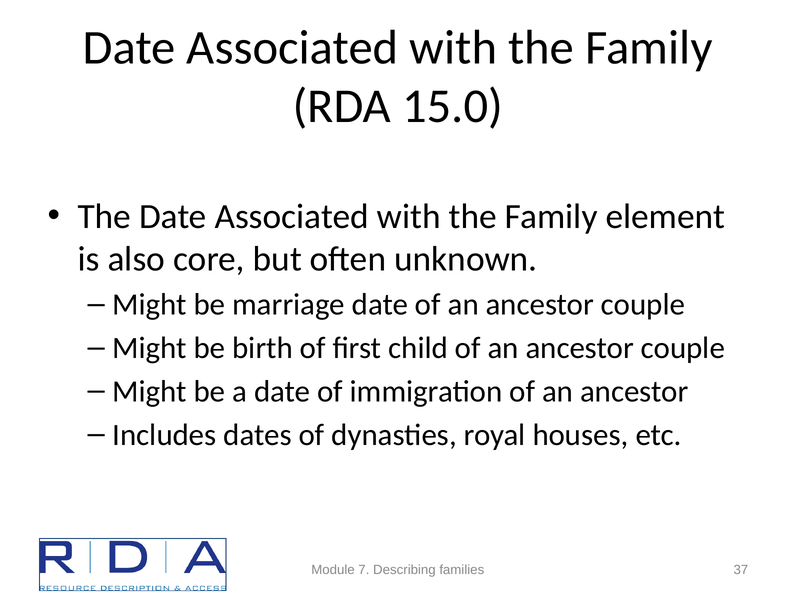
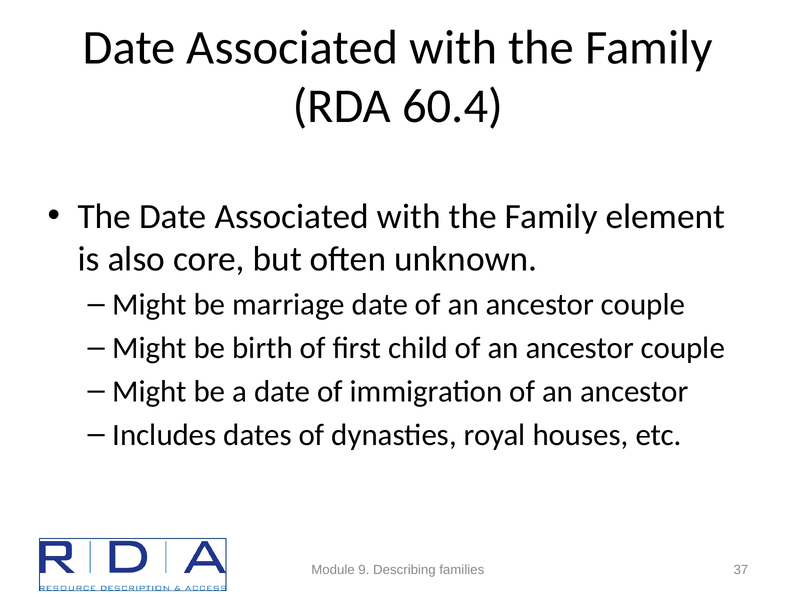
15.0: 15.0 -> 60.4
7: 7 -> 9
